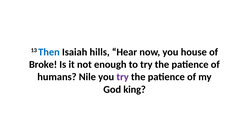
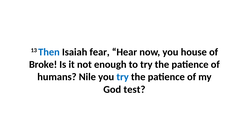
hills: hills -> fear
try at (123, 77) colour: purple -> blue
king: king -> test
